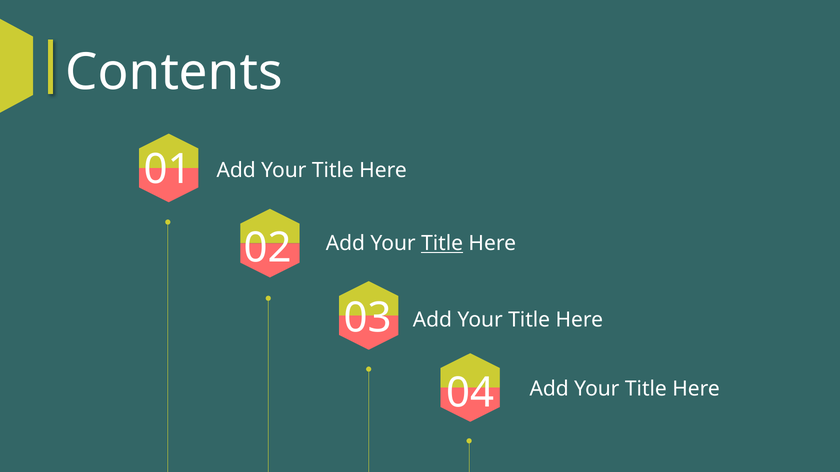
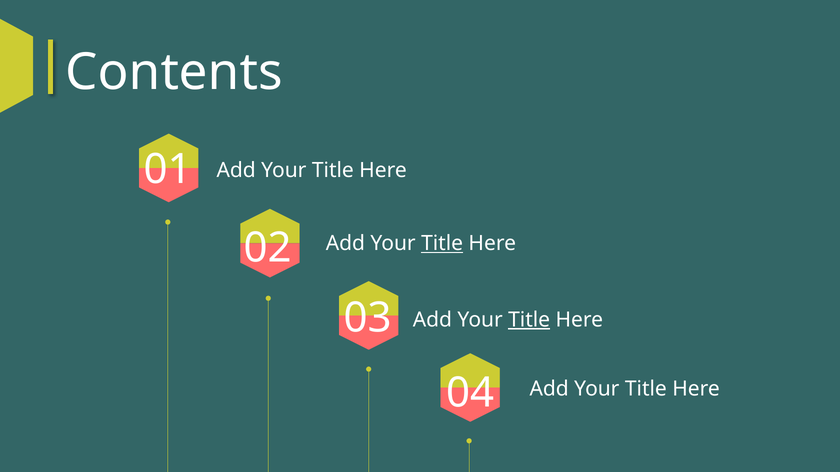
Title at (529, 320) underline: none -> present
